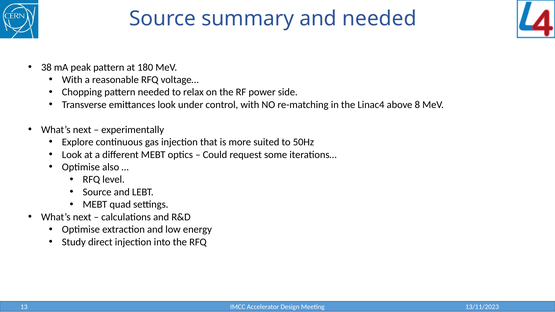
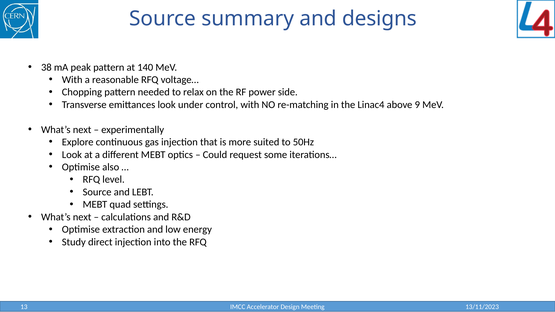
and needed: needed -> designs
180: 180 -> 140
8: 8 -> 9
